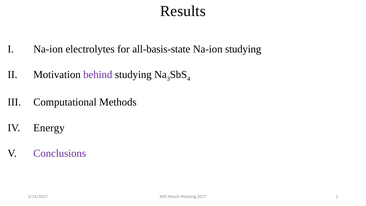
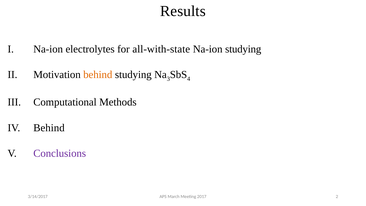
all-basis-state: all-basis-state -> all-with-state
behind at (98, 75) colour: purple -> orange
Energy at (49, 128): Energy -> Behind
